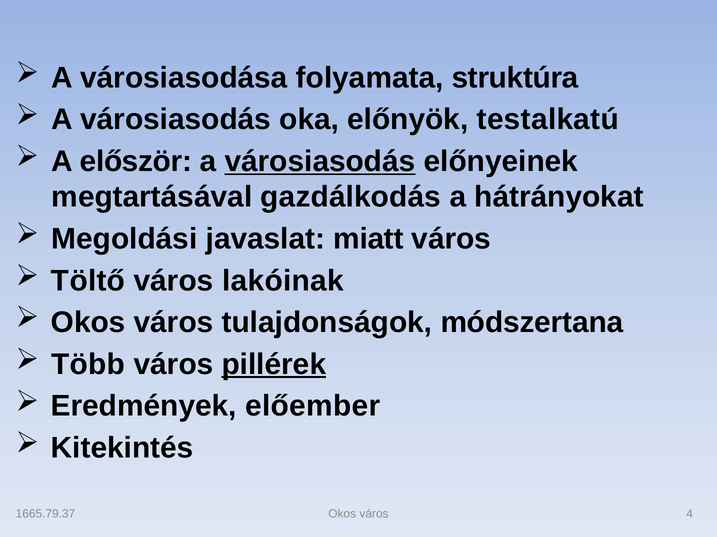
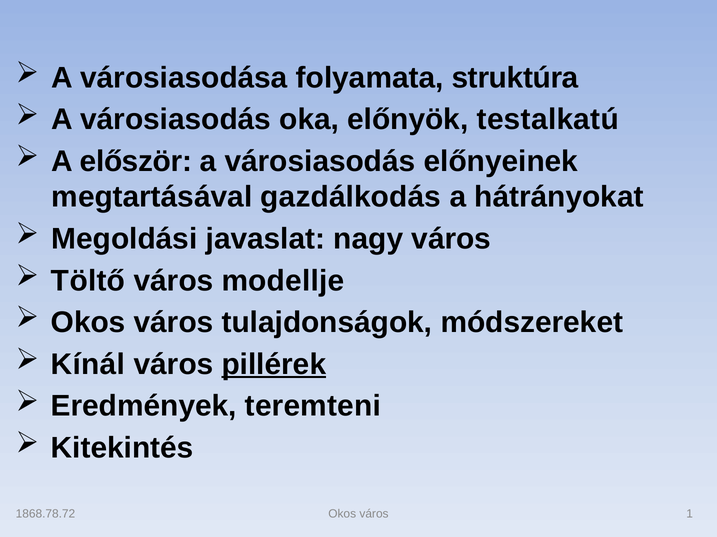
városiasodás at (320, 162) underline: present -> none
miatt: miatt -> nagy
lakóinak: lakóinak -> modellje
módszertana: módszertana -> módszereket
Több: Több -> Kínál
előember: előember -> teremteni
1665.79.37: 1665.79.37 -> 1868.78.72
4: 4 -> 1
